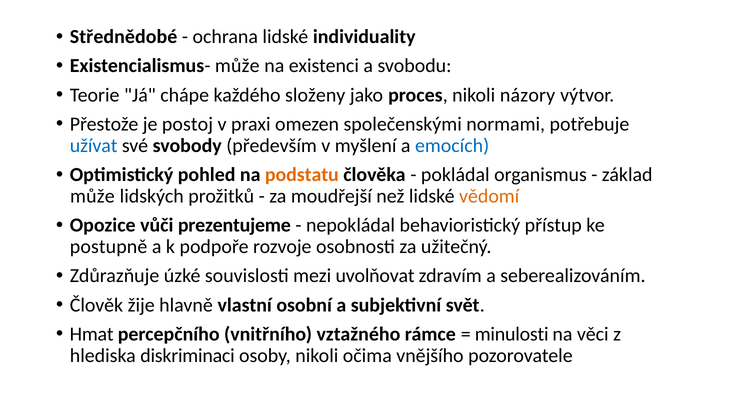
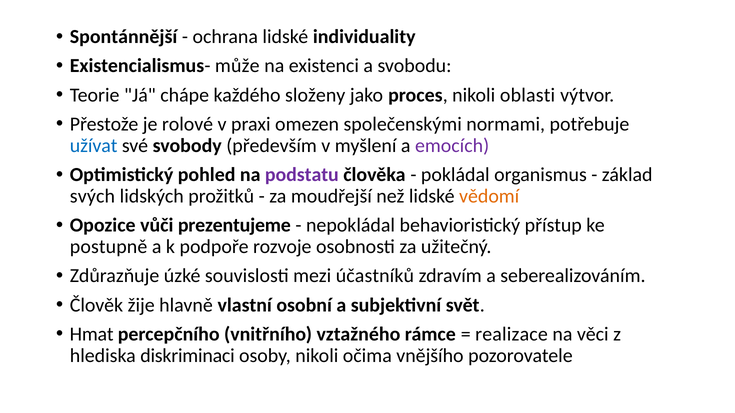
Střednědobé: Střednědobé -> Spontánnější
názory: názory -> oblasti
postoj: postoj -> rolové
emocích colour: blue -> purple
podstatu colour: orange -> purple
může at (92, 196): může -> svých
uvolňovat: uvolňovat -> účastníků
minulosti: minulosti -> realizace
